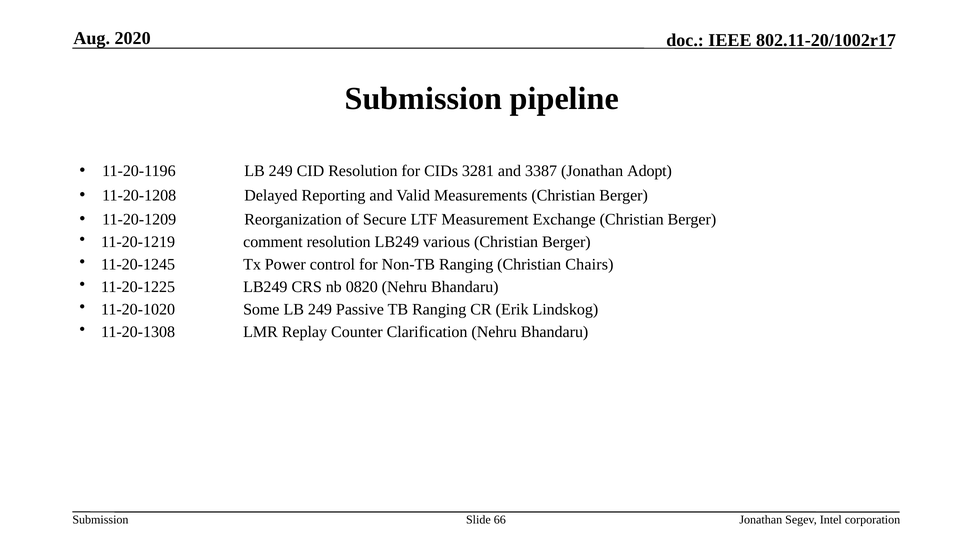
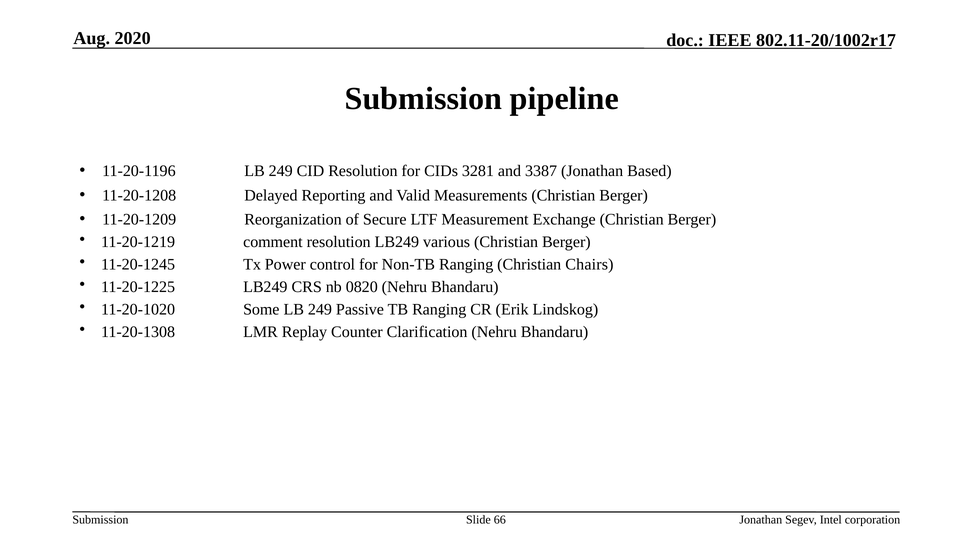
Adopt: Adopt -> Based
